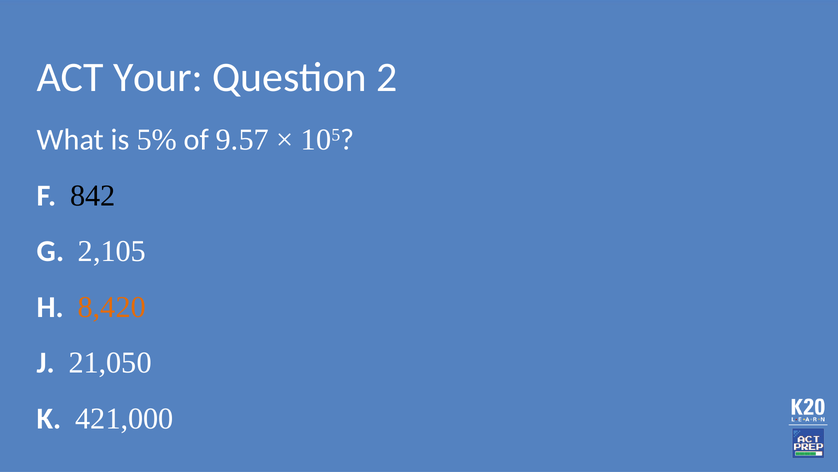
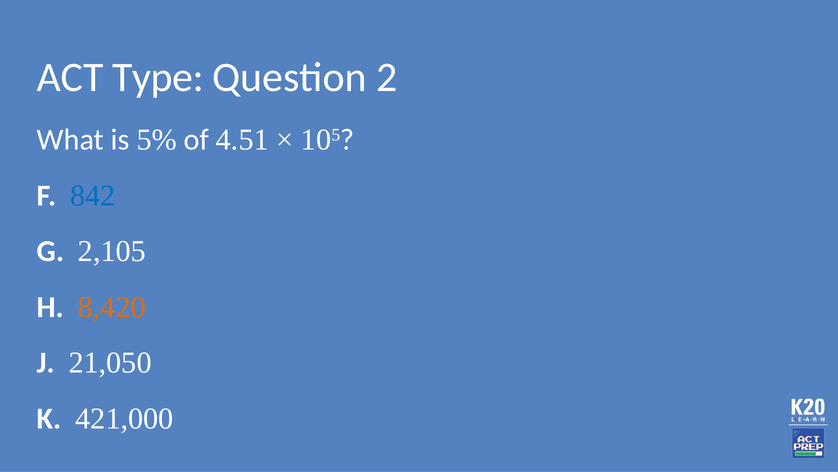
Your: Your -> Type
9.57: 9.57 -> 4.51
842 colour: black -> blue
